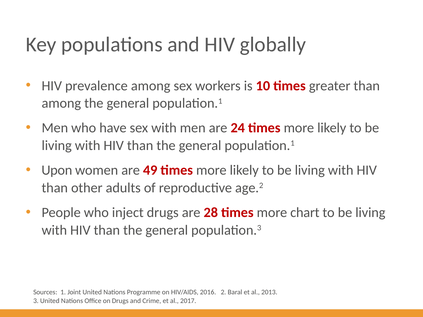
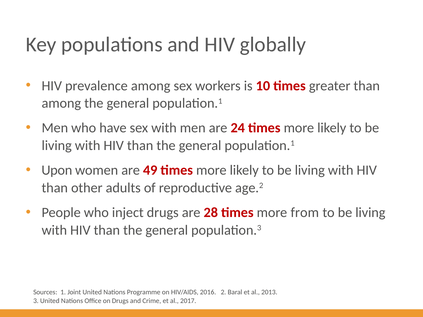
chart: chart -> from
